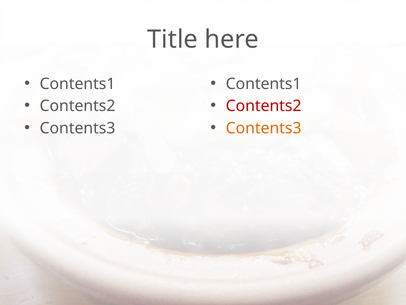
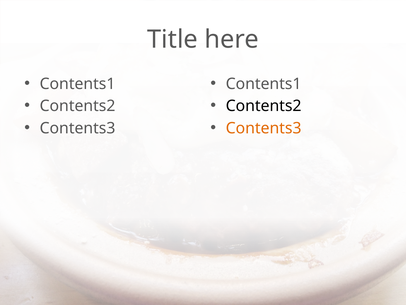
Contents2 at (264, 106) colour: red -> black
